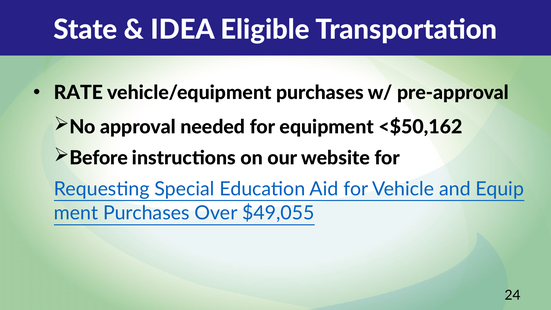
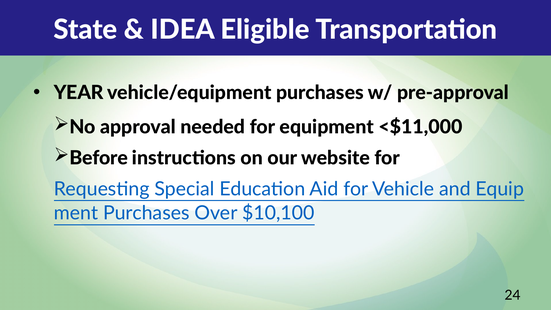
RATE: RATE -> YEAR
<$50,162: <$50,162 -> <$11,000
$49,055: $49,055 -> $10,100
